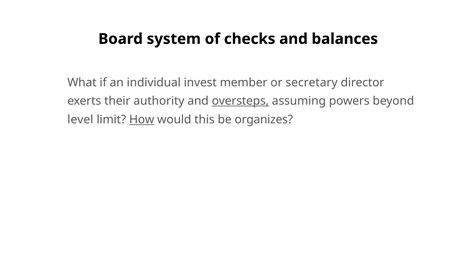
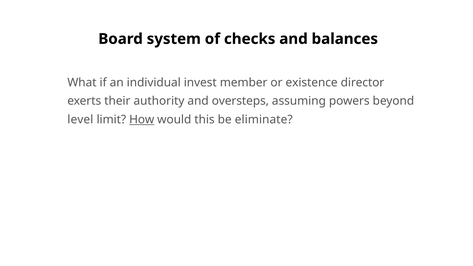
secretary: secretary -> existence
oversteps underline: present -> none
organizes: organizes -> eliminate
